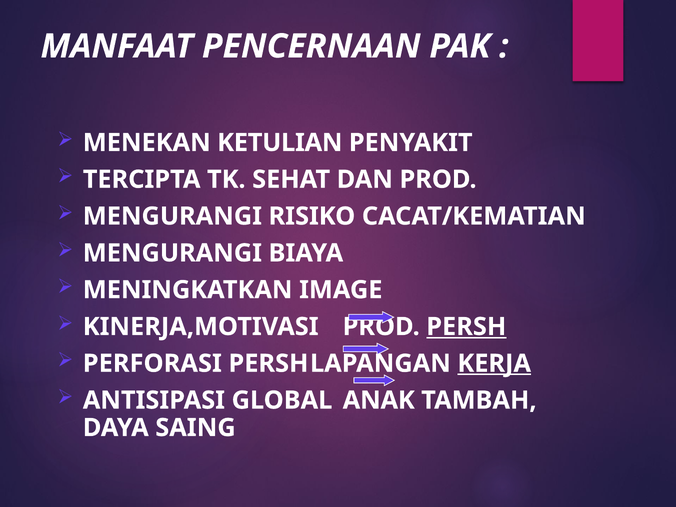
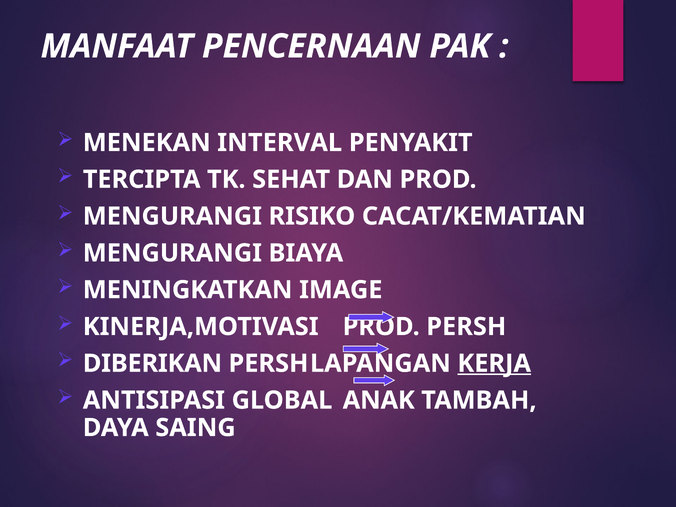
KETULIAN: KETULIAN -> INTERVAL
PERSH underline: present -> none
PERFORASI: PERFORASI -> DIBERIKAN
